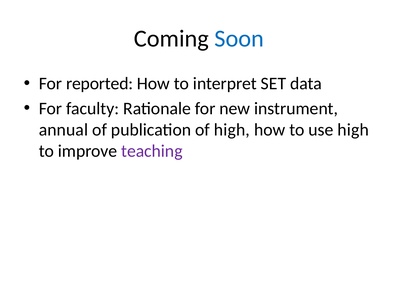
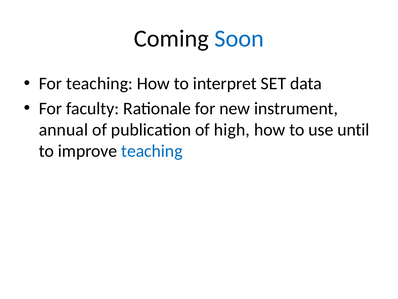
For reported: reported -> teaching
use high: high -> until
teaching at (152, 151) colour: purple -> blue
